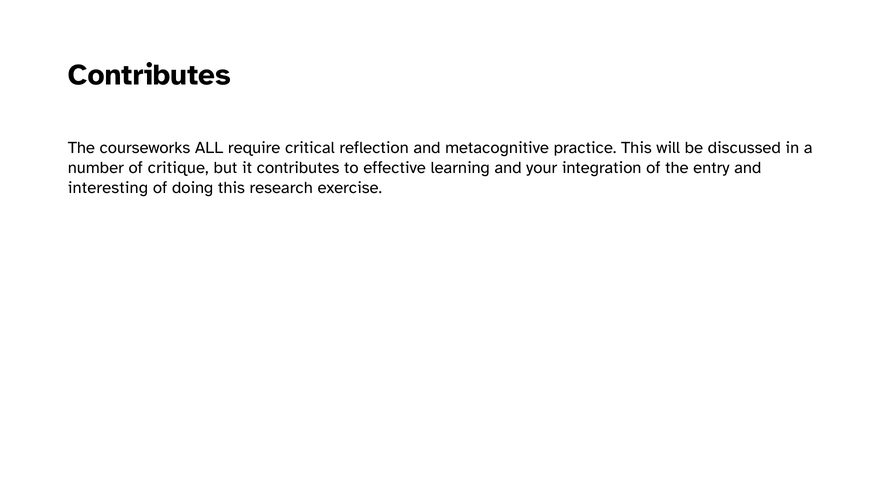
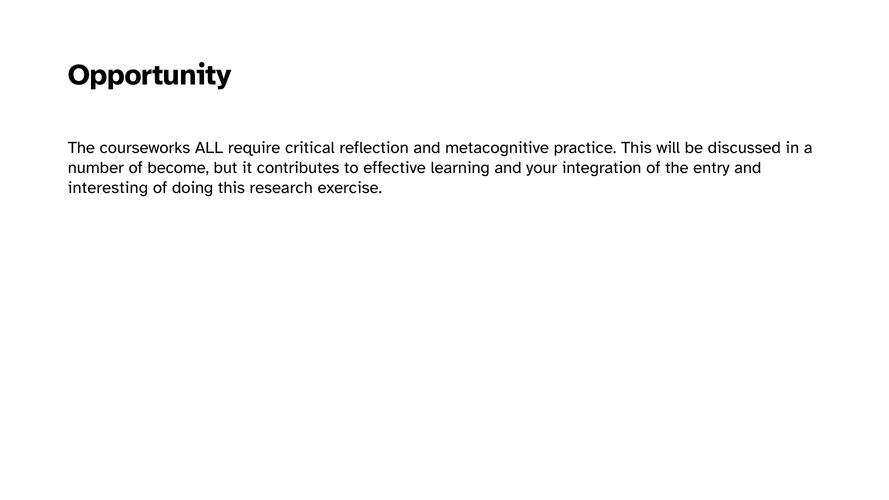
Contributes at (149, 75): Contributes -> Opportunity
critique: critique -> become
